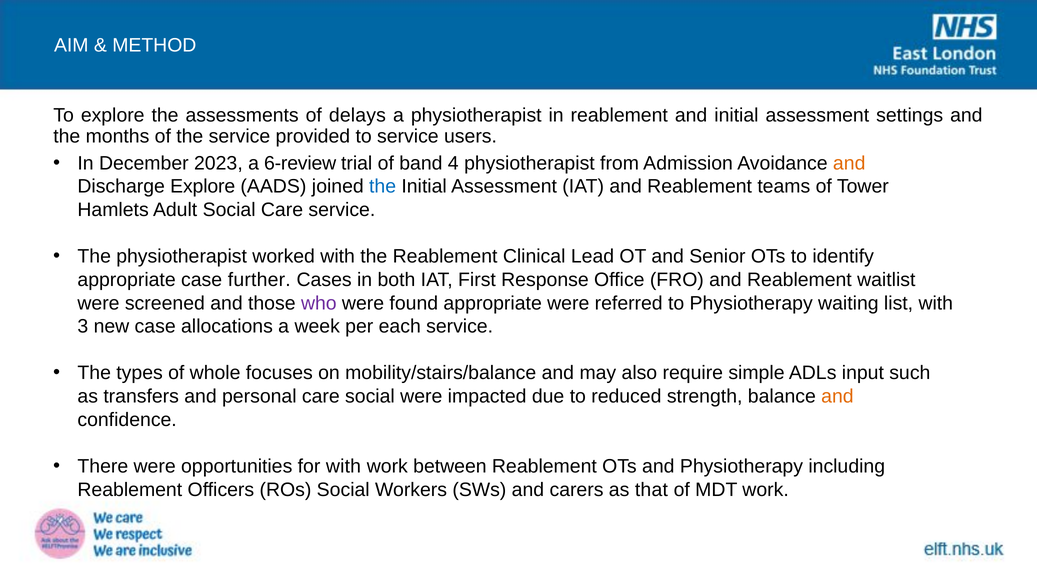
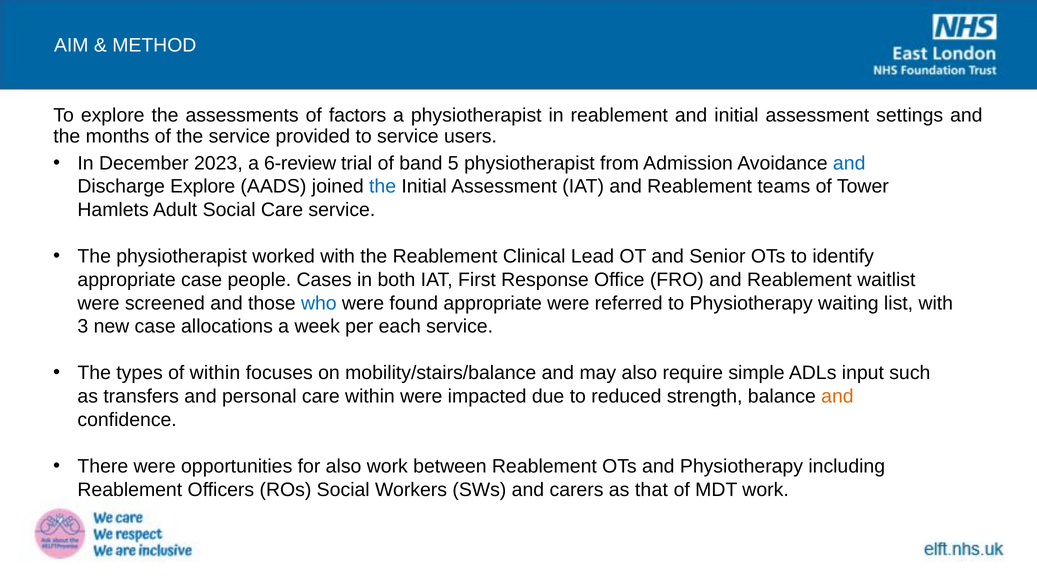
delays: delays -> factors
4: 4 -> 5
and at (849, 163) colour: orange -> blue
further: further -> people
who colour: purple -> blue
of whole: whole -> within
care social: social -> within
for with: with -> also
